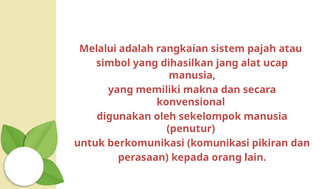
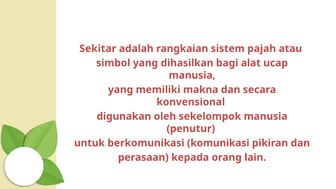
Melalui: Melalui -> Sekitar
jang: jang -> bagi
